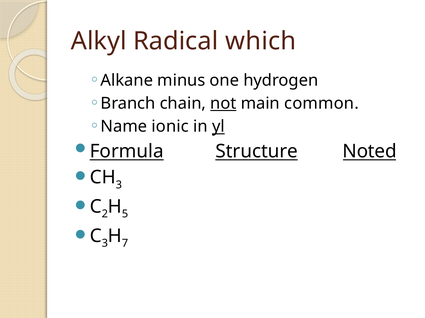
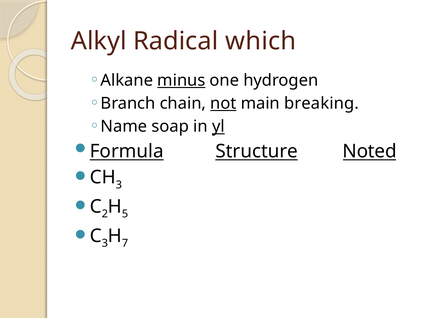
minus underline: none -> present
common: common -> breaking
ionic: ionic -> soap
